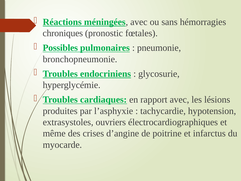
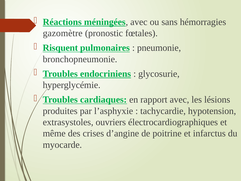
chroniques: chroniques -> gazomètre
Possibles: Possibles -> Risquent
